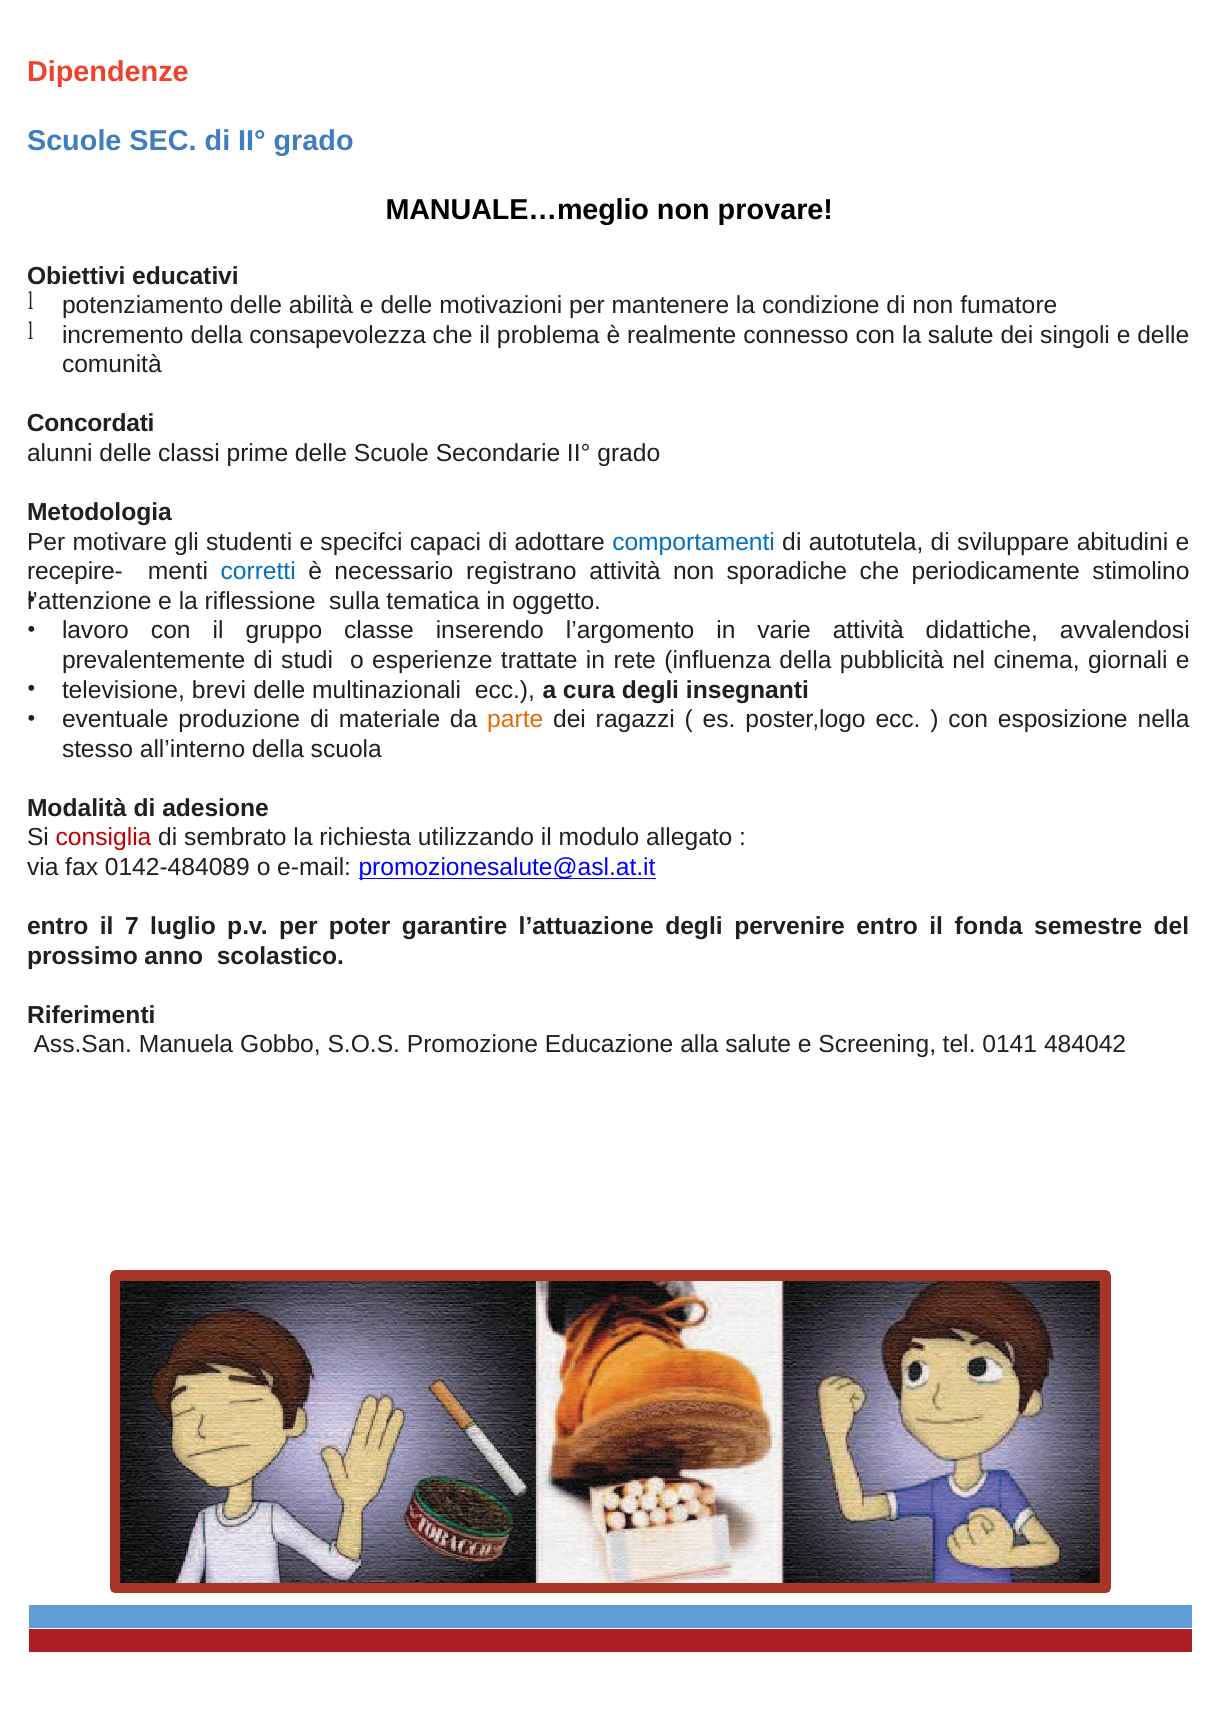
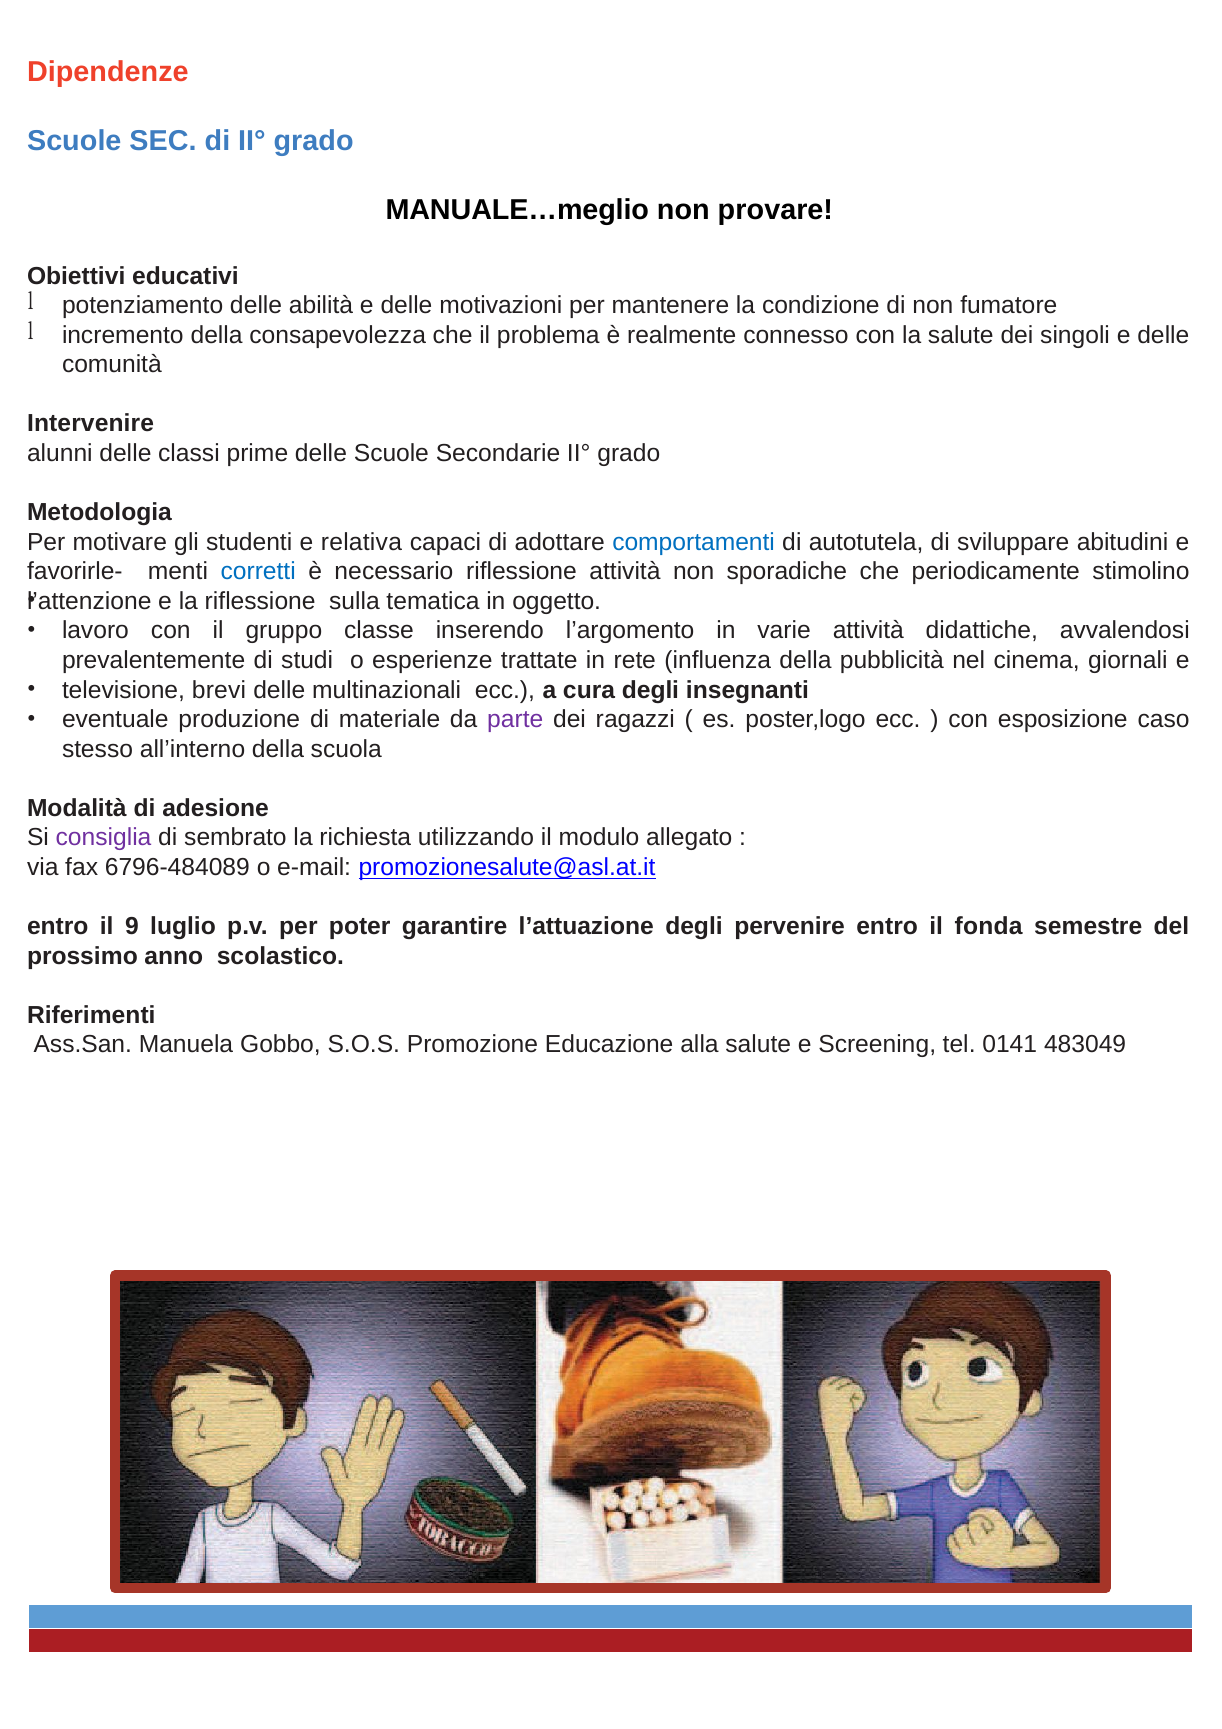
Concordati: Concordati -> Intervenire
specifci: specifci -> relativa
recepire-: recepire- -> favorirle-
necessario registrano: registrano -> riflessione
parte colour: orange -> purple
nella: nella -> caso
consiglia colour: red -> purple
0142-484089: 0142-484089 -> 6796-484089
7: 7 -> 9
484042: 484042 -> 483049
